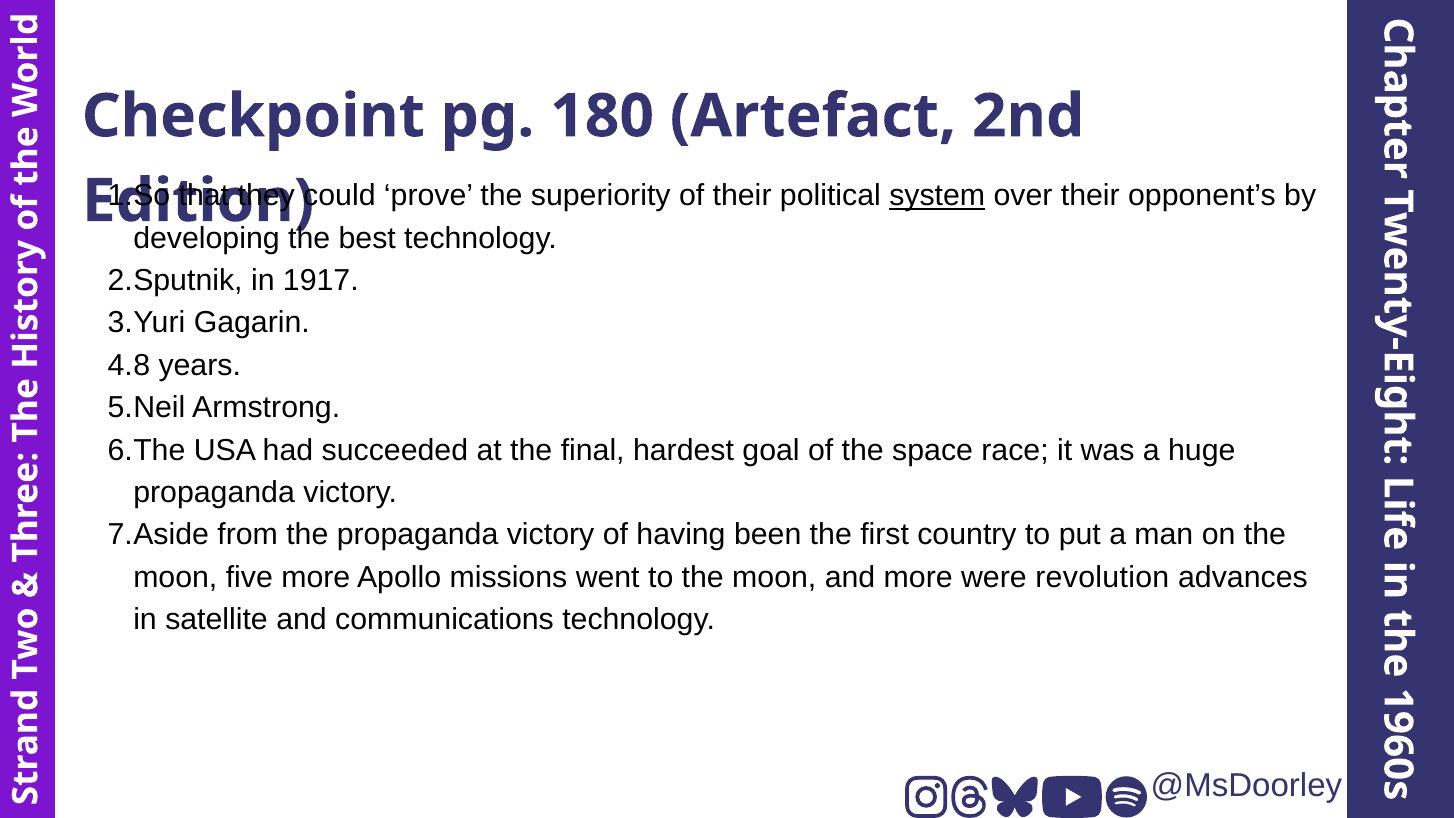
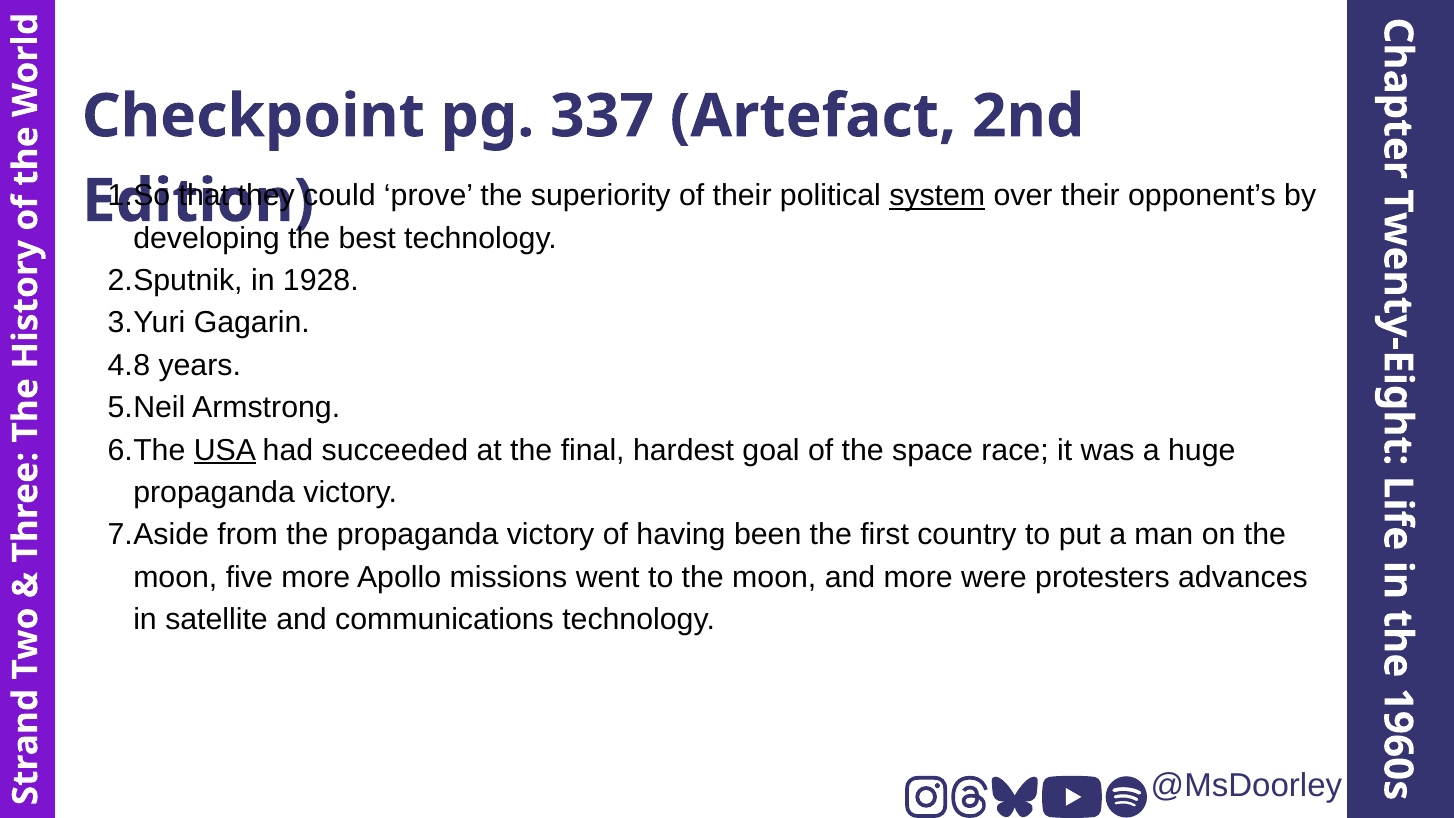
180: 180 -> 337
1917: 1917 -> 1928
USA underline: none -> present
revolution: revolution -> protesters
